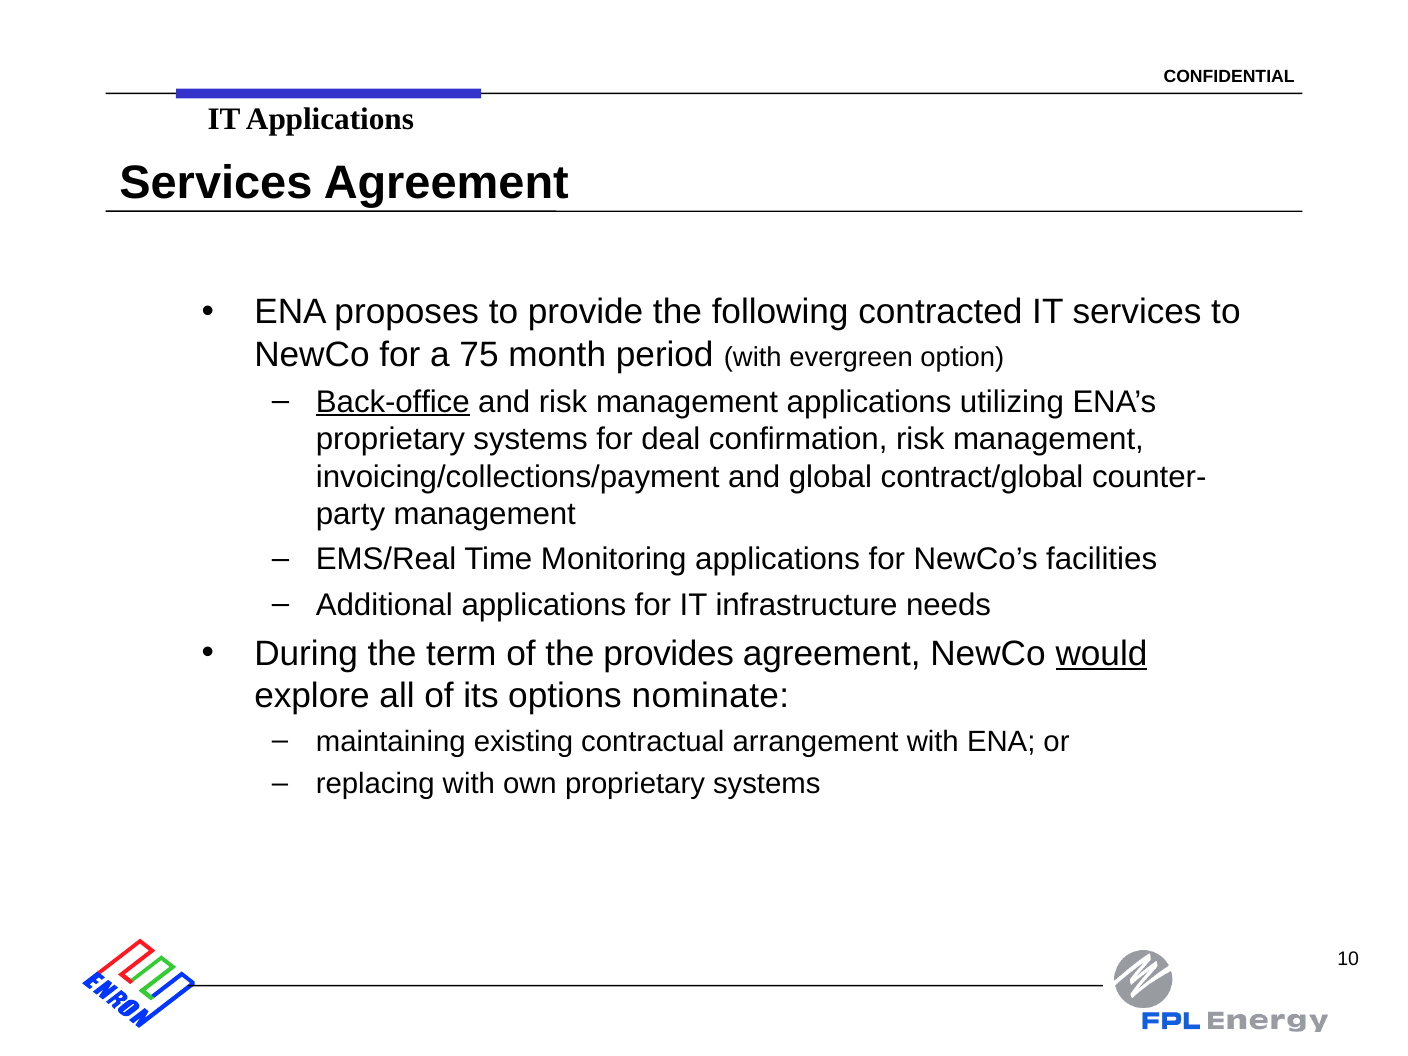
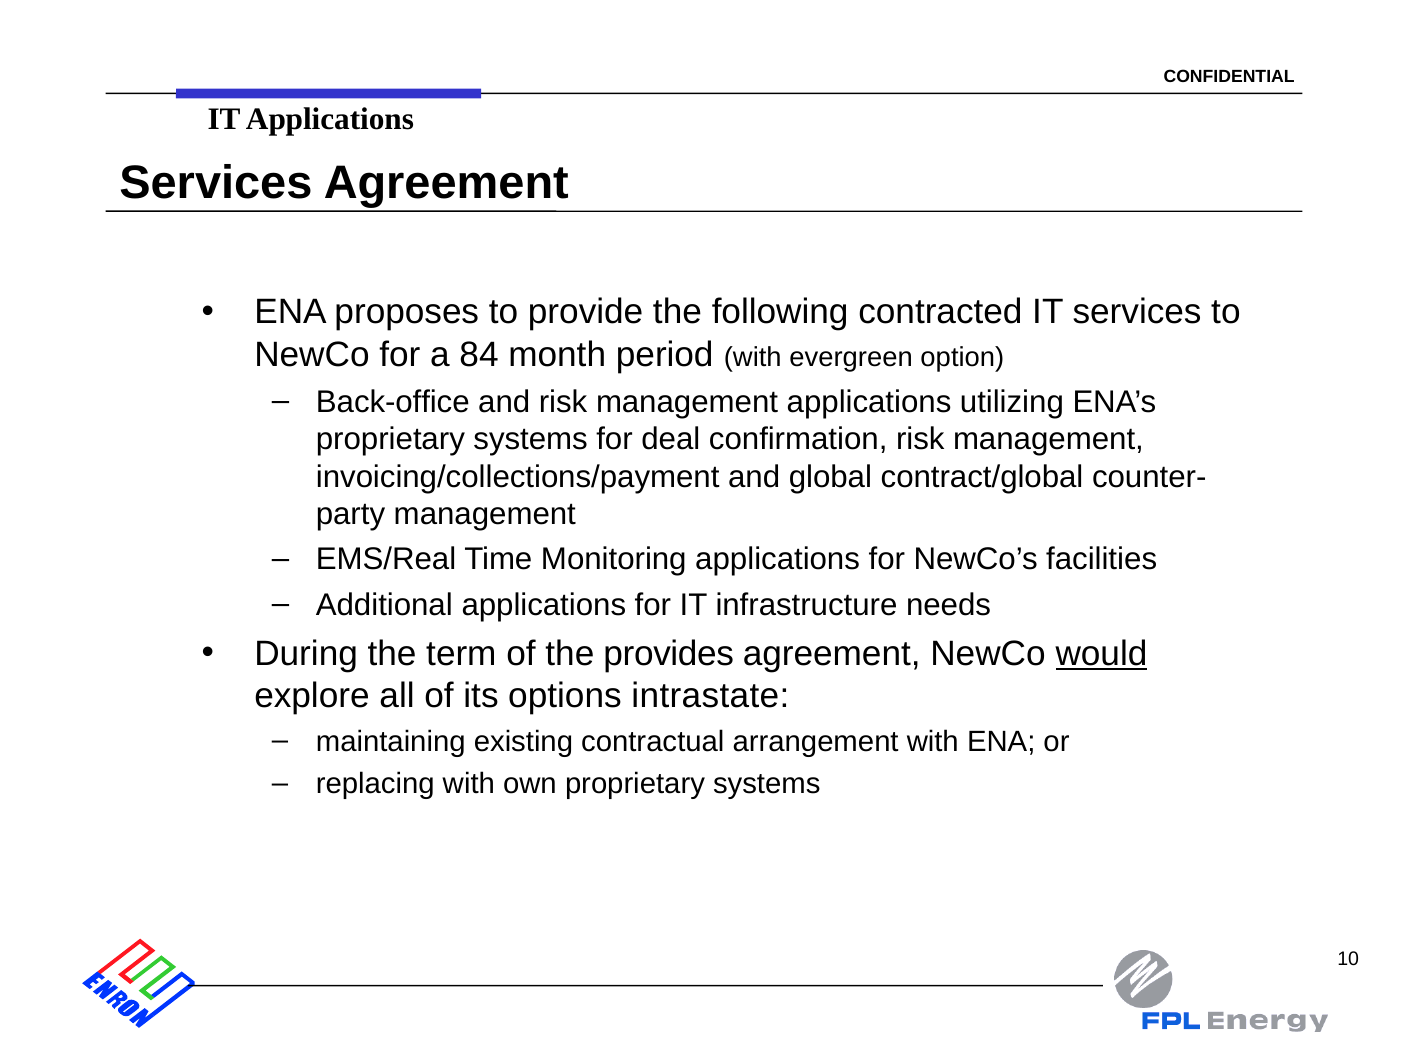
75: 75 -> 84
Back-office underline: present -> none
nominate: nominate -> intrastate
